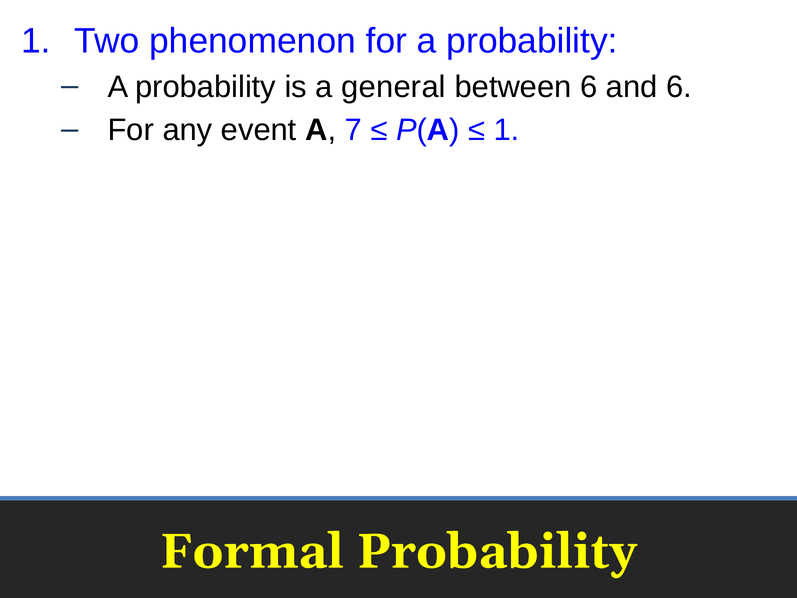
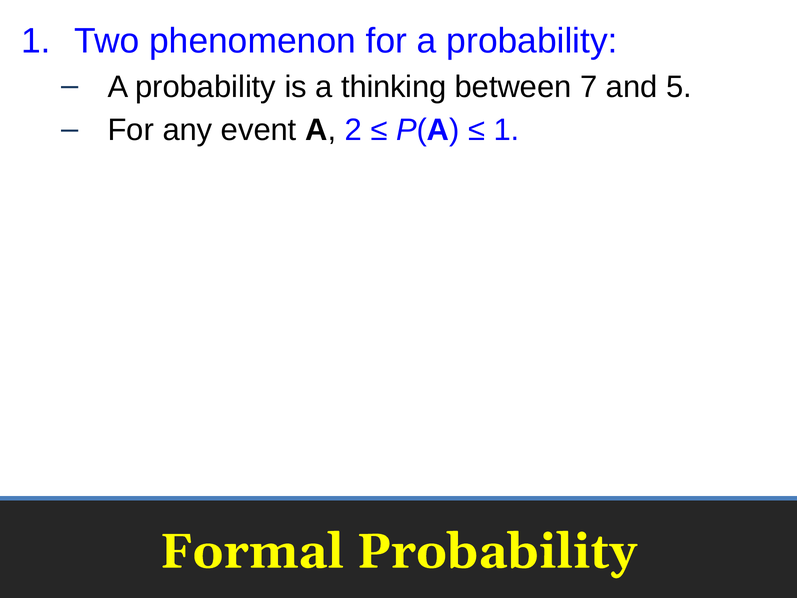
general: general -> thinking
between 6: 6 -> 7
and 6: 6 -> 5
7: 7 -> 2
